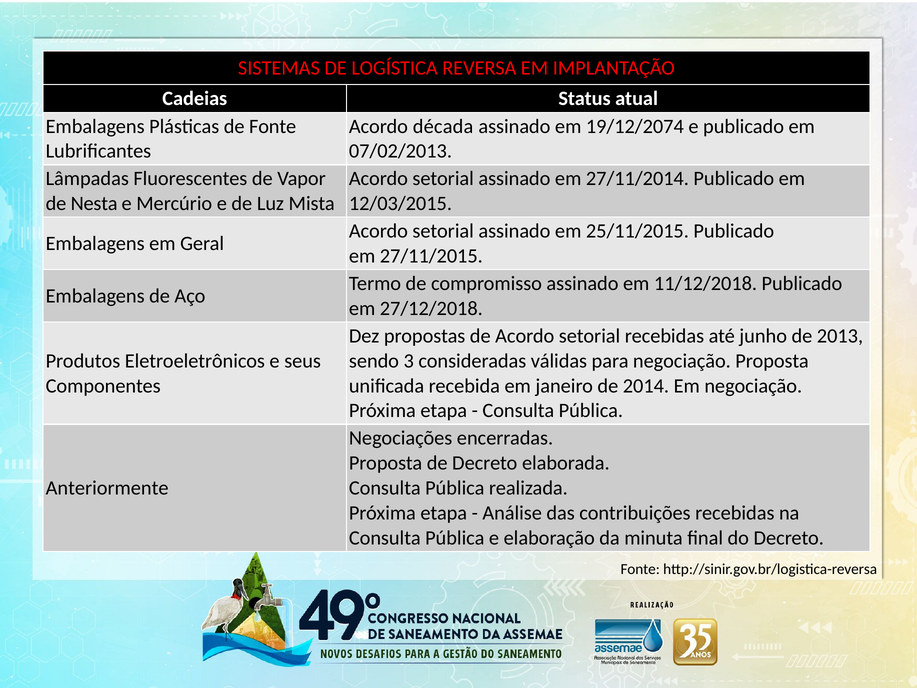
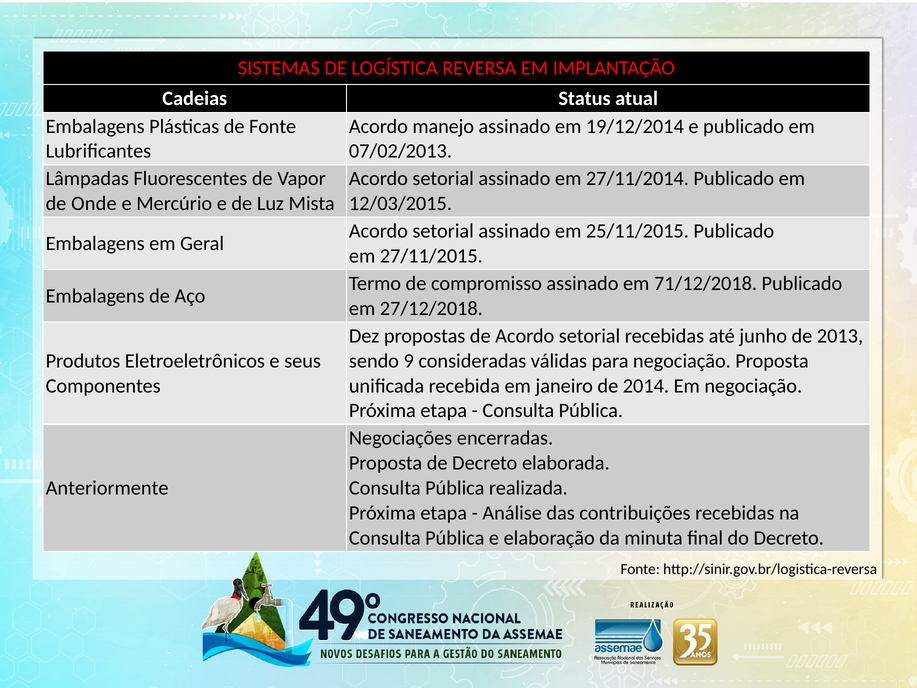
década: década -> manejo
19/12/2074: 19/12/2074 -> 19/12/2014
Nesta: Nesta -> Onde
11/12/2018: 11/12/2018 -> 71/12/2018
3: 3 -> 9
